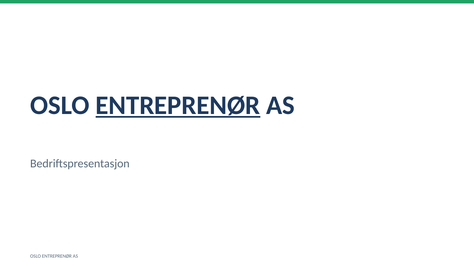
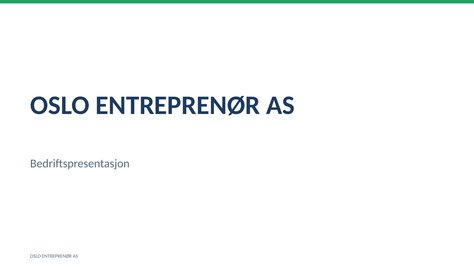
ENTREPRENØR at (178, 105) underline: present -> none
